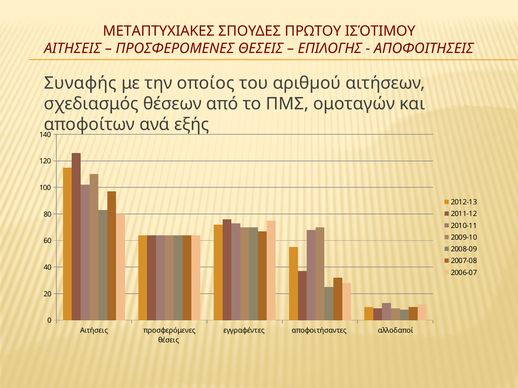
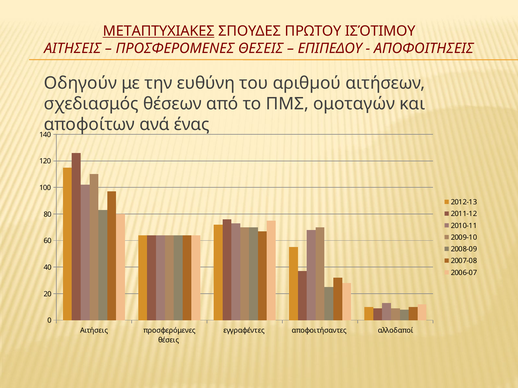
ΜΕΤΑΠΤΥΧΙΑΚΕΣ underline: none -> present
ΕΠΙΛΟΓΗΣ: ΕΠΙΛΟΓΗΣ -> ΕΠΙΠΕΔΟΥ
Συναφής: Συναφής -> Oδηγούν
οποίος: οποίος -> ευθύνη
εξής: εξής -> ένας
